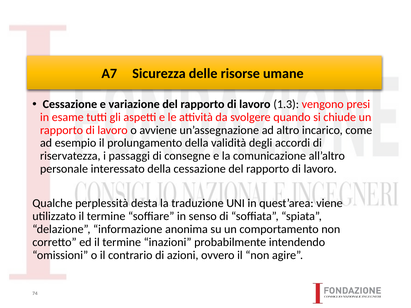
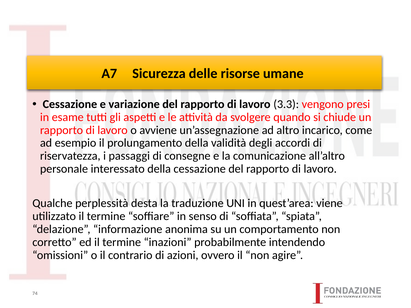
1.3: 1.3 -> 3.3
